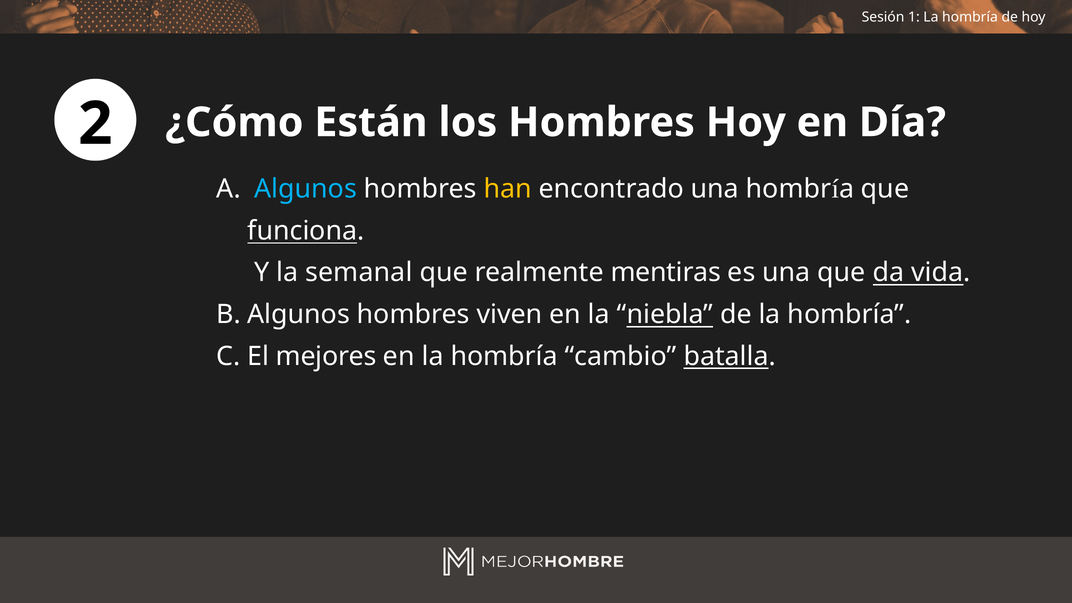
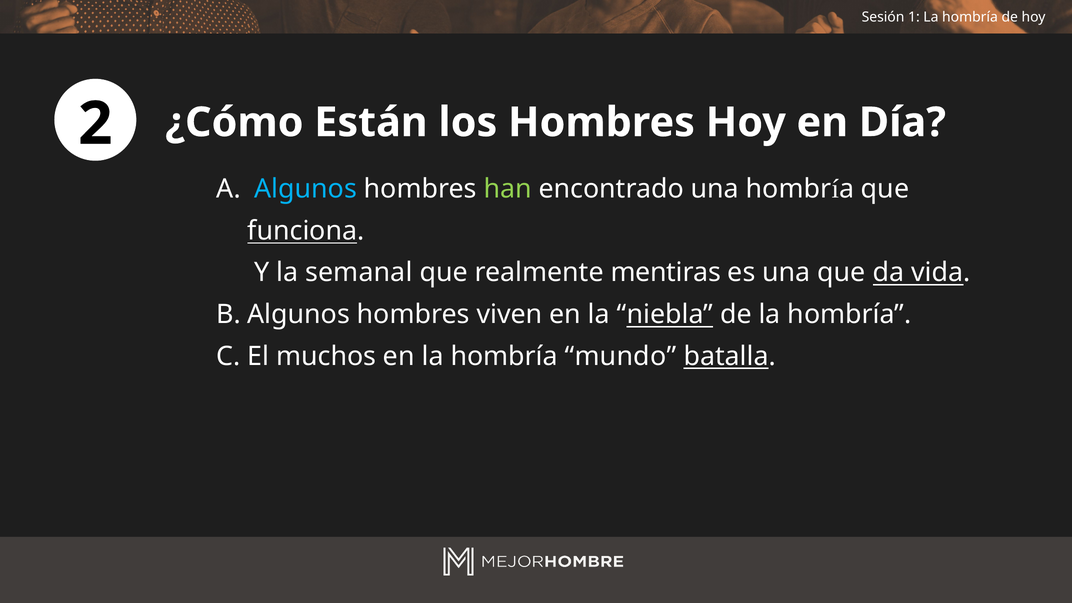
han colour: yellow -> light green
mejores: mejores -> muchos
cambio: cambio -> mundo
